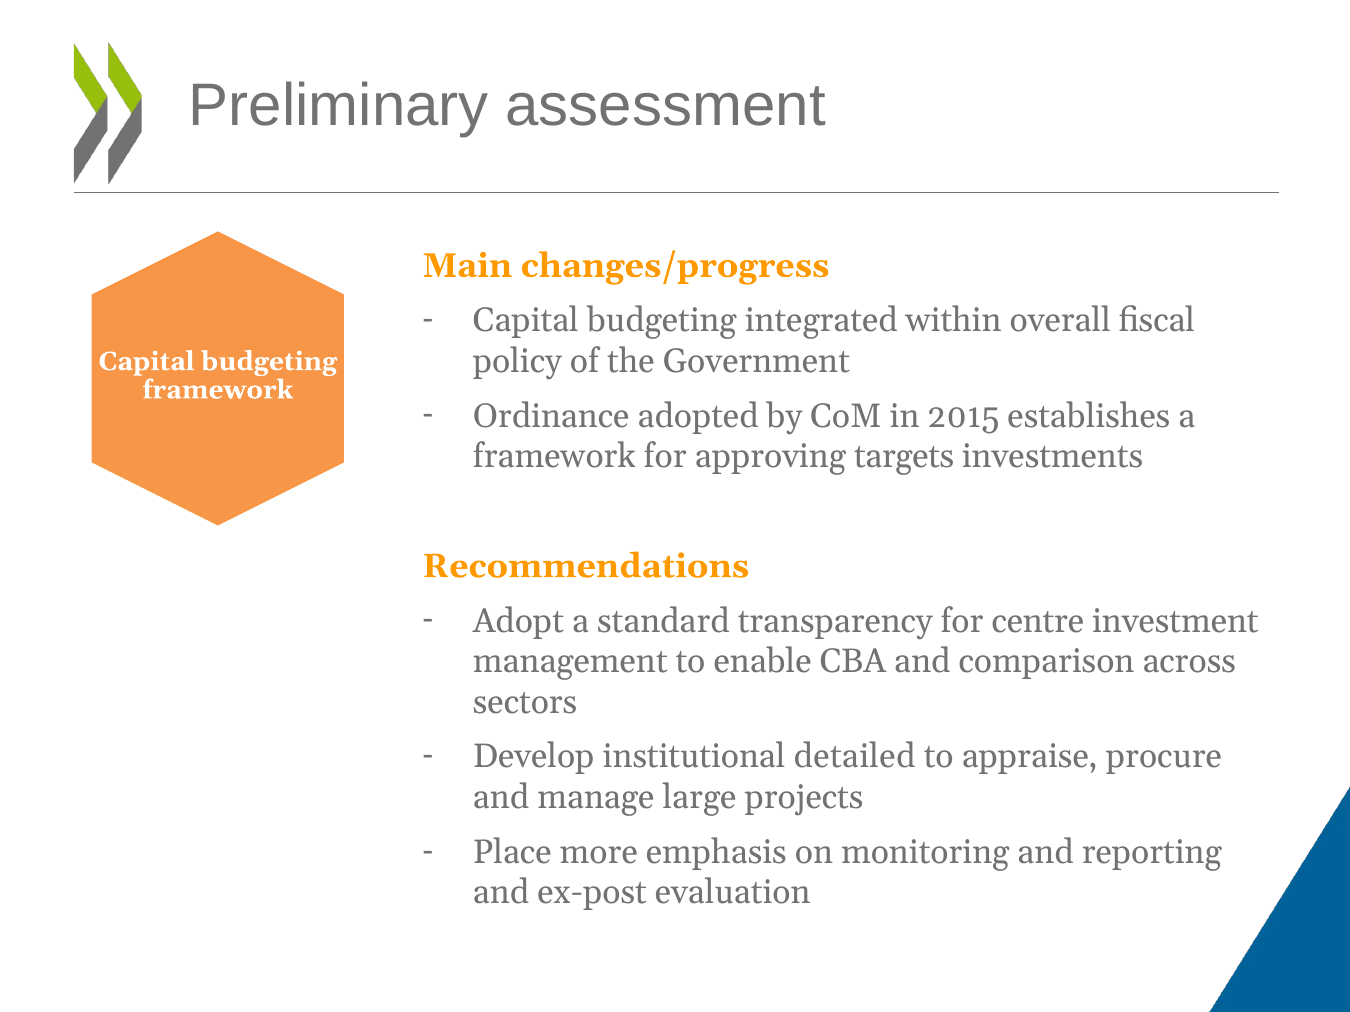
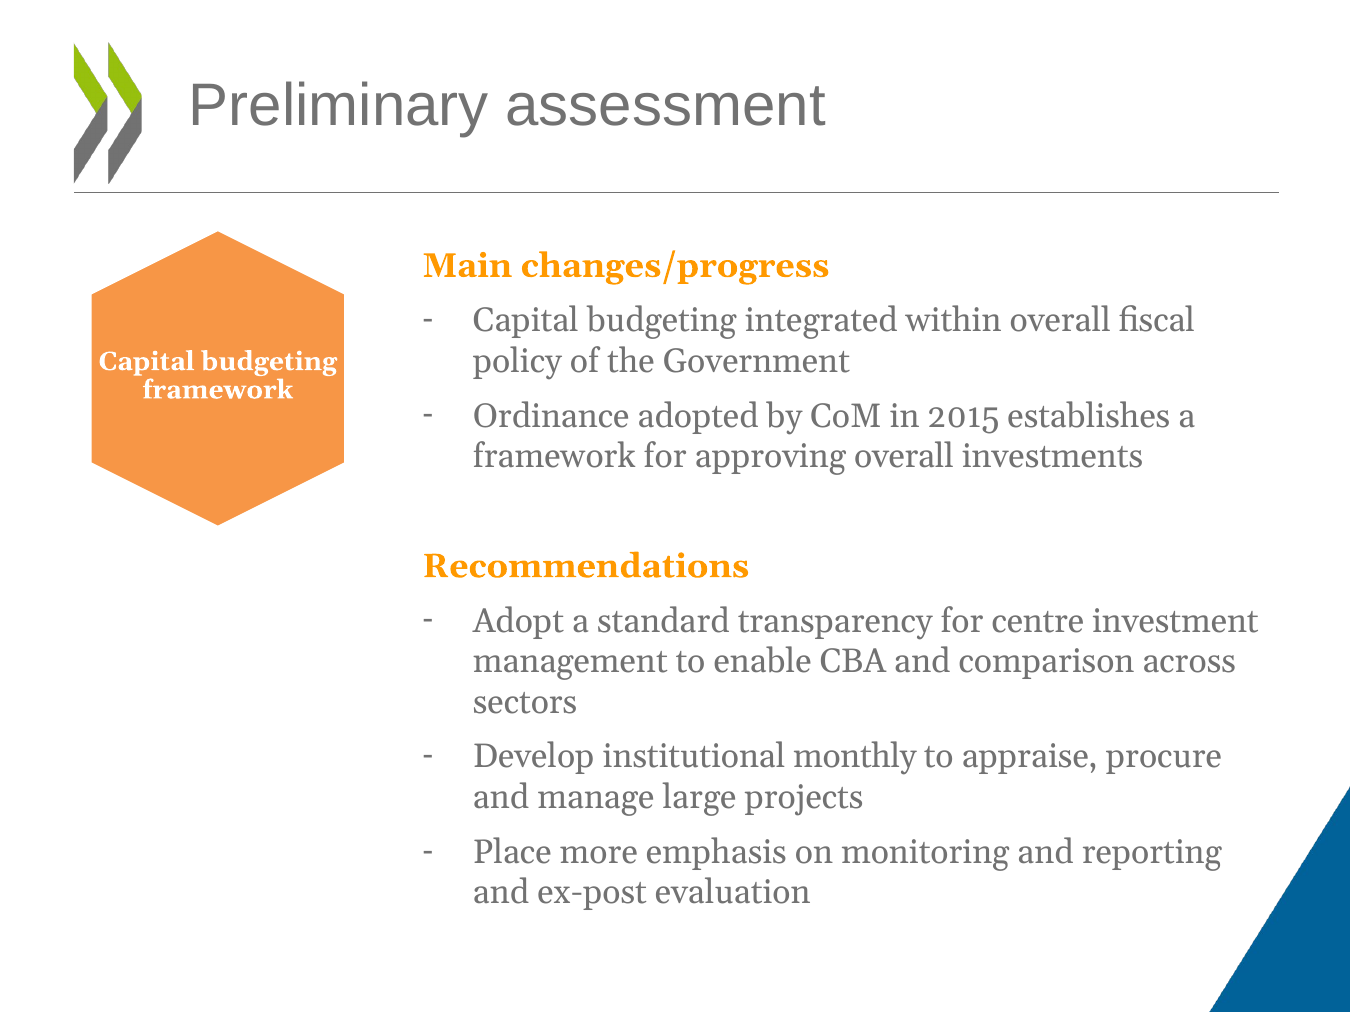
approving targets: targets -> overall
detailed: detailed -> monthly
